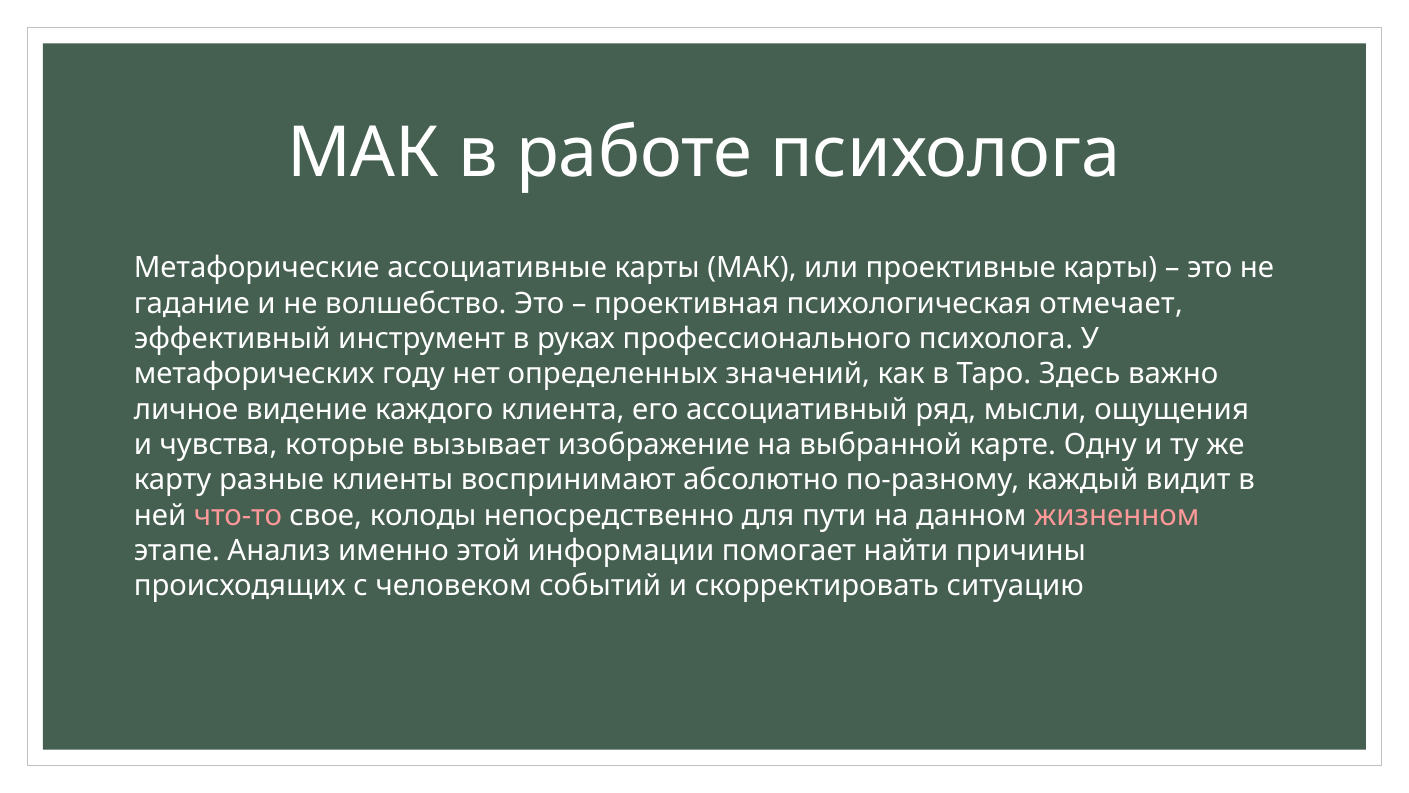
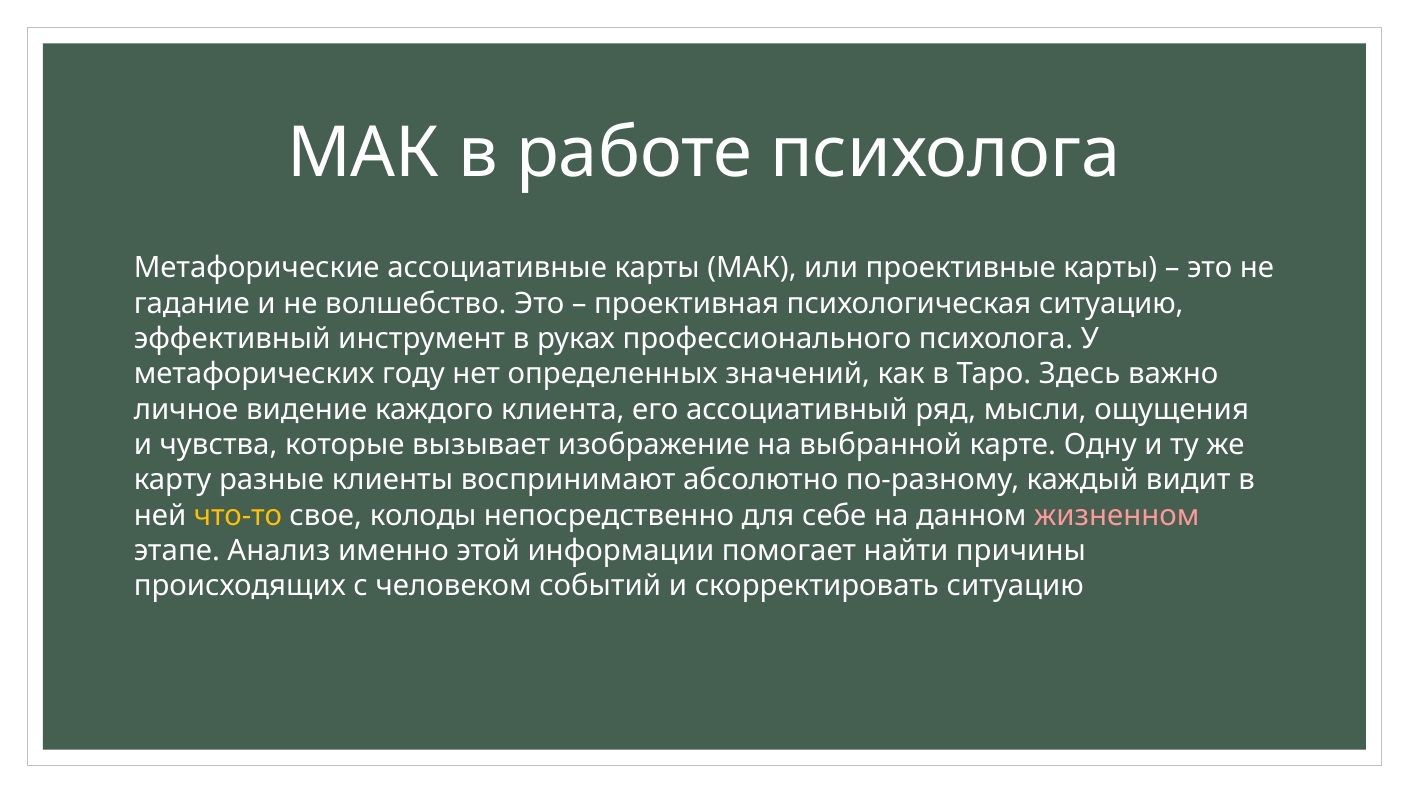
психологическая отмечает: отмечает -> ситуацию
что-то colour: pink -> yellow
пути: пути -> себе
